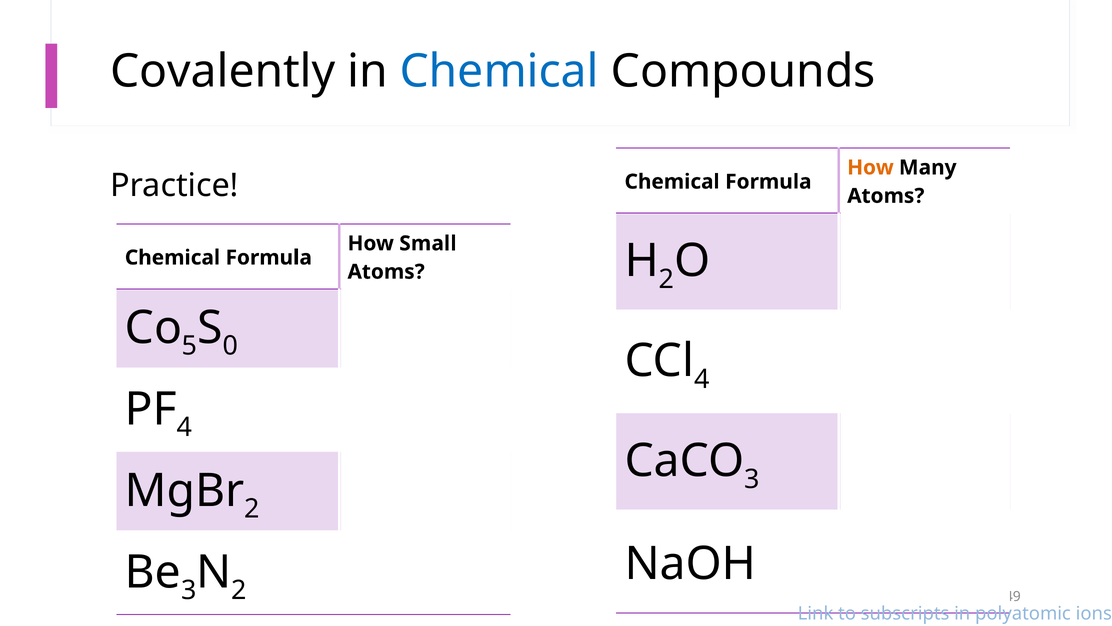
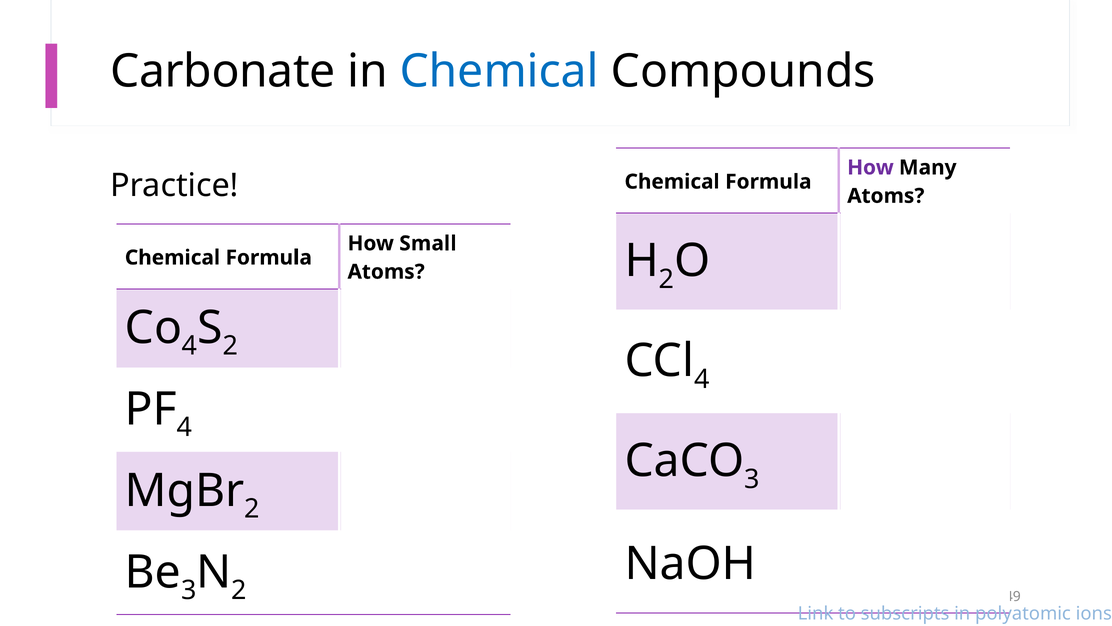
Covalently: Covalently -> Carbonate
How at (870, 167) colour: orange -> purple
5 at (190, 346): 5 -> 4
0 at (230, 346): 0 -> 2
